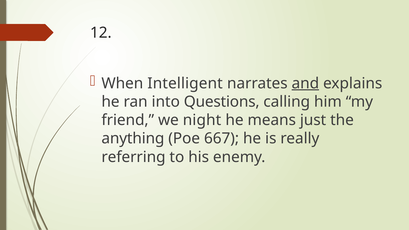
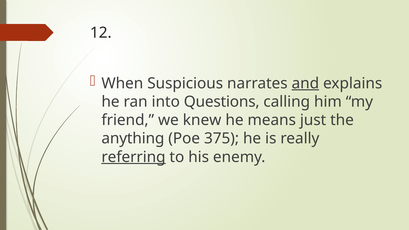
Intelligent: Intelligent -> Suspicious
night: night -> knew
667: 667 -> 375
referring underline: none -> present
